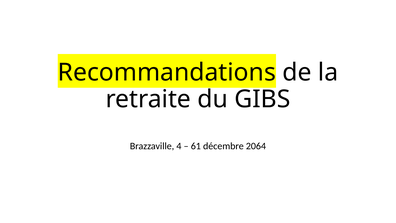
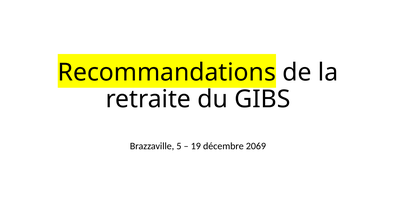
4: 4 -> 5
61: 61 -> 19
2064: 2064 -> 2069
